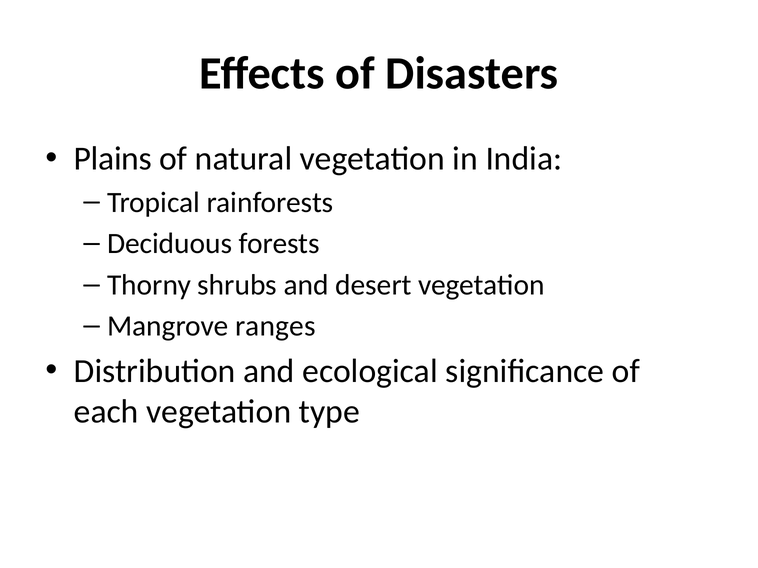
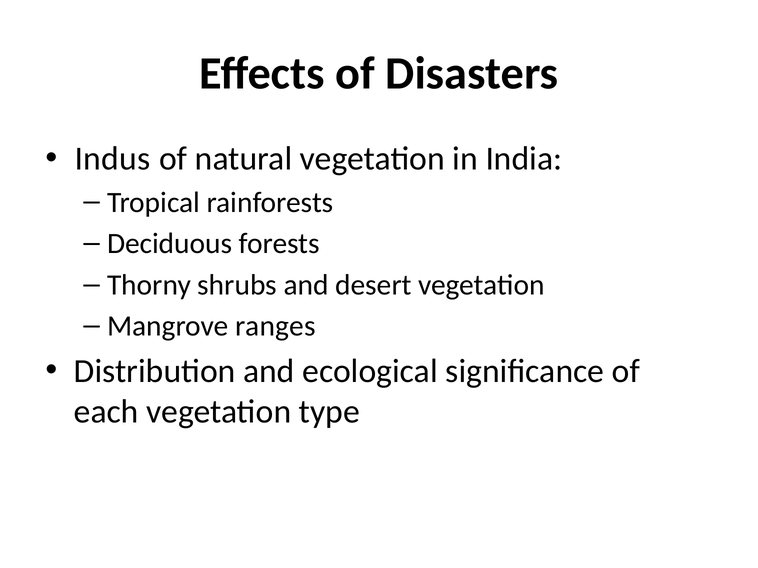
Plains: Plains -> Indus
